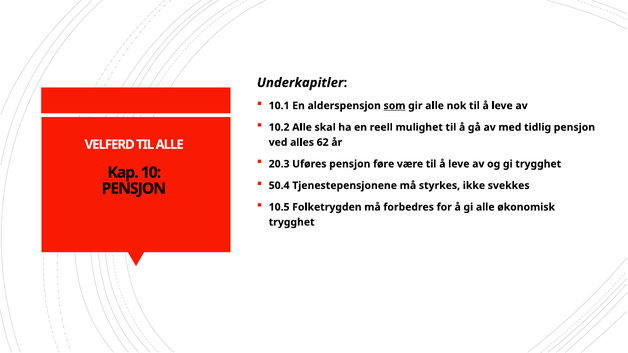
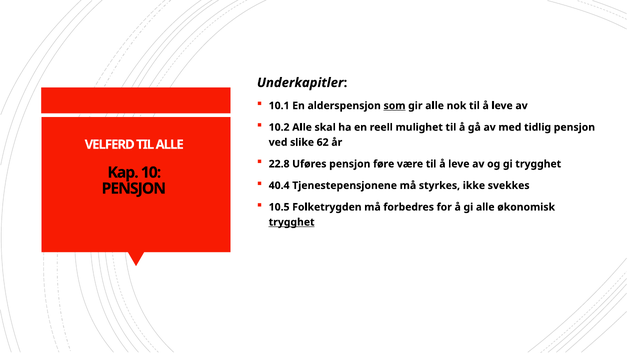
alles: alles -> slike
20.3: 20.3 -> 22.8
50.4: 50.4 -> 40.4
trygghet at (292, 222) underline: none -> present
